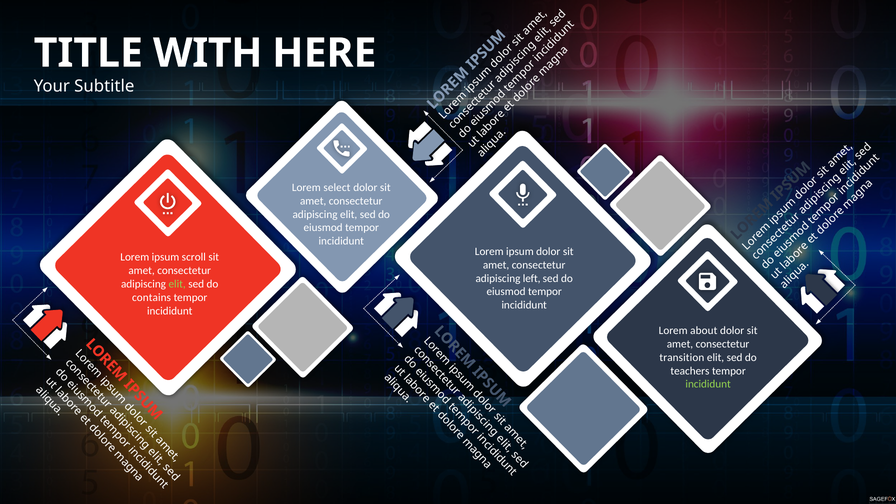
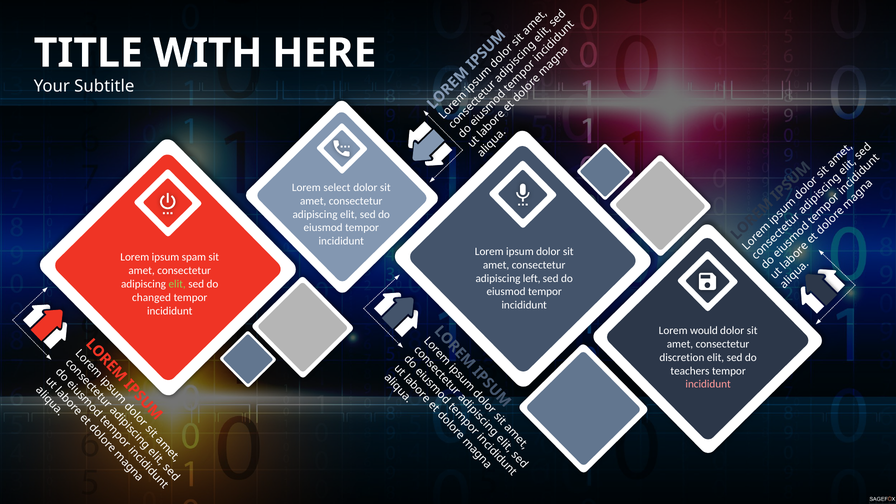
scroll: scroll -> spam
contains: contains -> changed
about: about -> would
transition: transition -> discretion
incididunt at (708, 384) colour: light green -> pink
